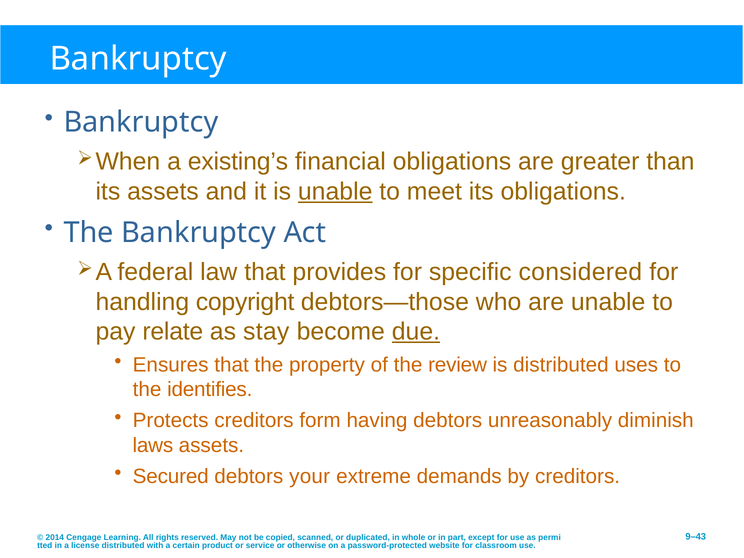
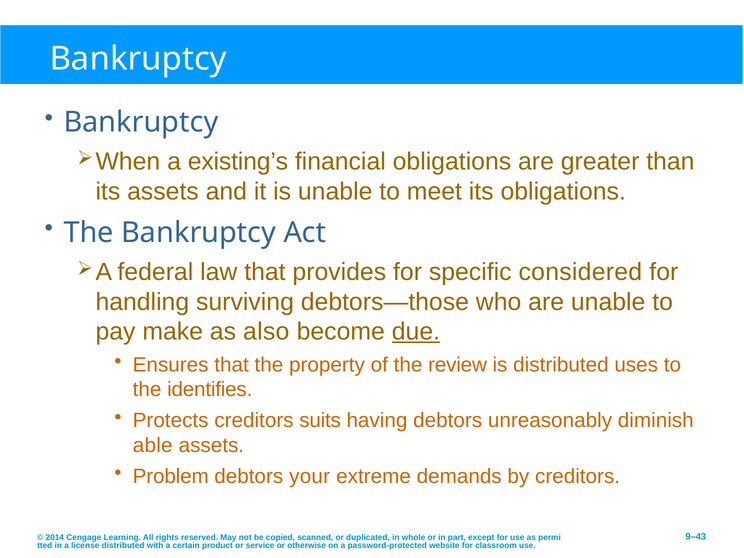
unable at (335, 191) underline: present -> none
copyright: copyright -> surviving
relate: relate -> make
stay: stay -> also
form: form -> suits
laws: laws -> able
Secured: Secured -> Problem
